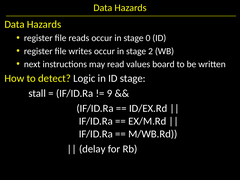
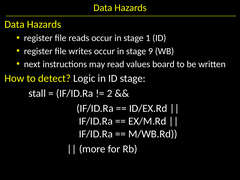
0: 0 -> 1
2: 2 -> 9
9: 9 -> 2
delay: delay -> more
